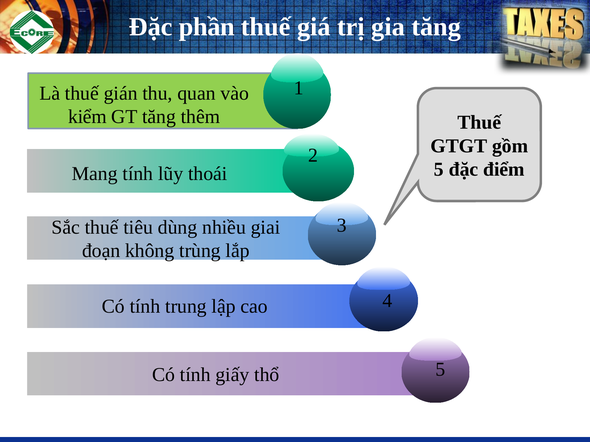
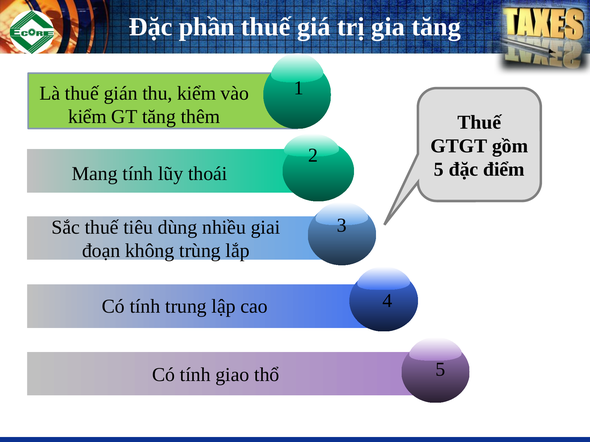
thu quan: quan -> kiểm
giấy: giấy -> giao
